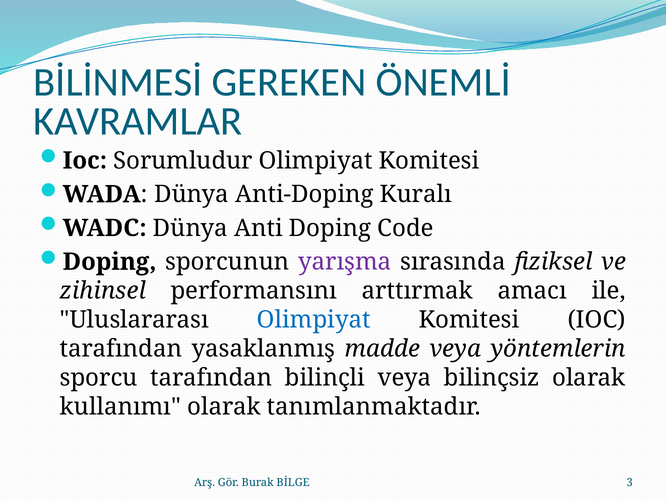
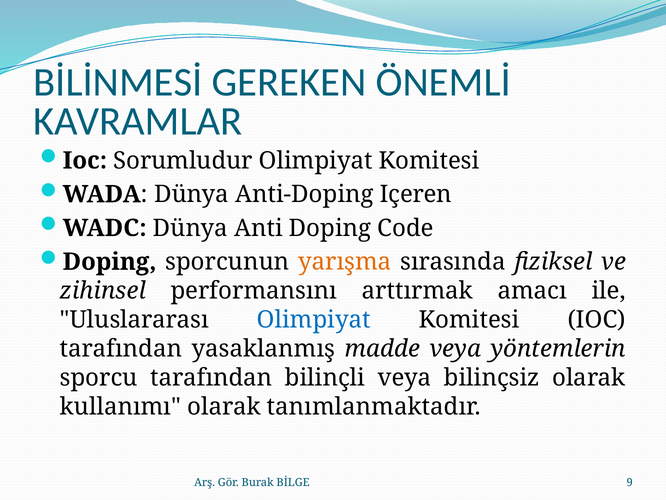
Kuralı: Kuralı -> Içeren
yarışma colour: purple -> orange
3: 3 -> 9
